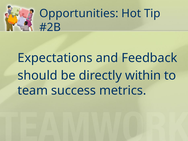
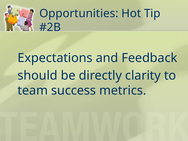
within: within -> clarity
